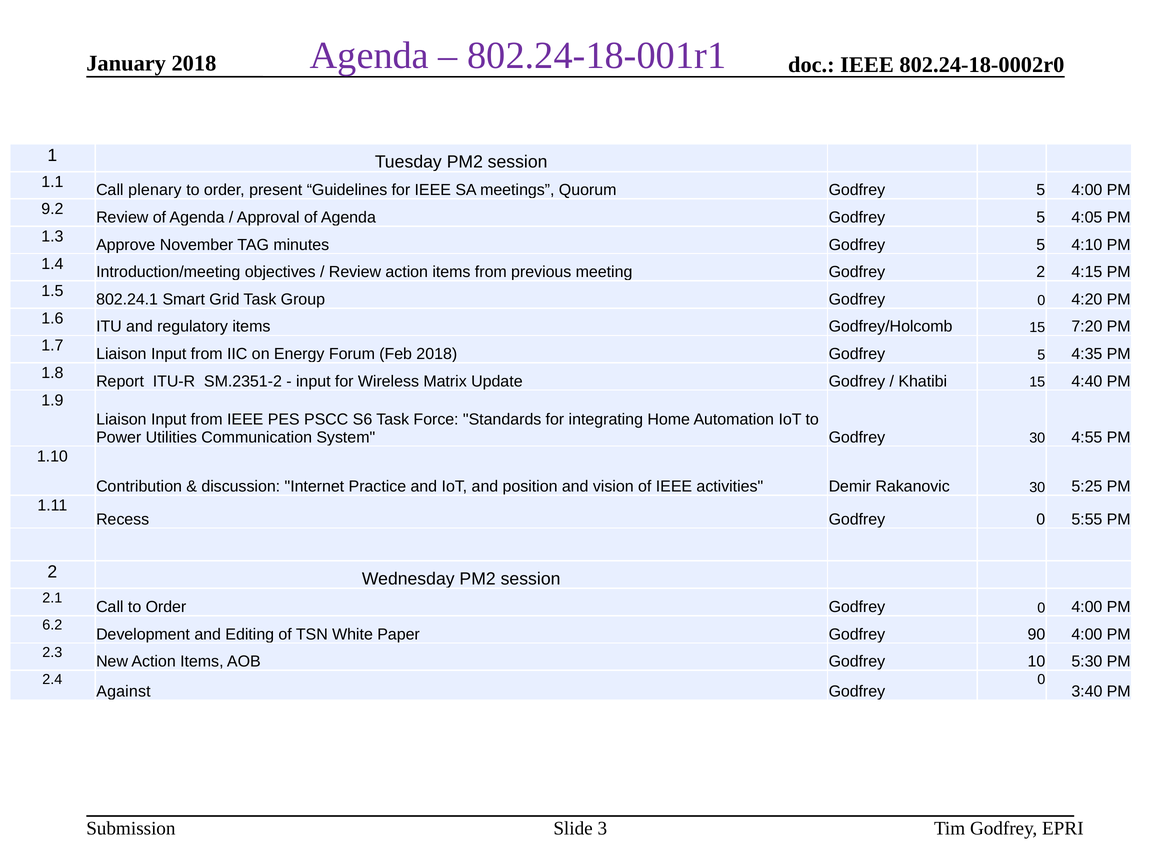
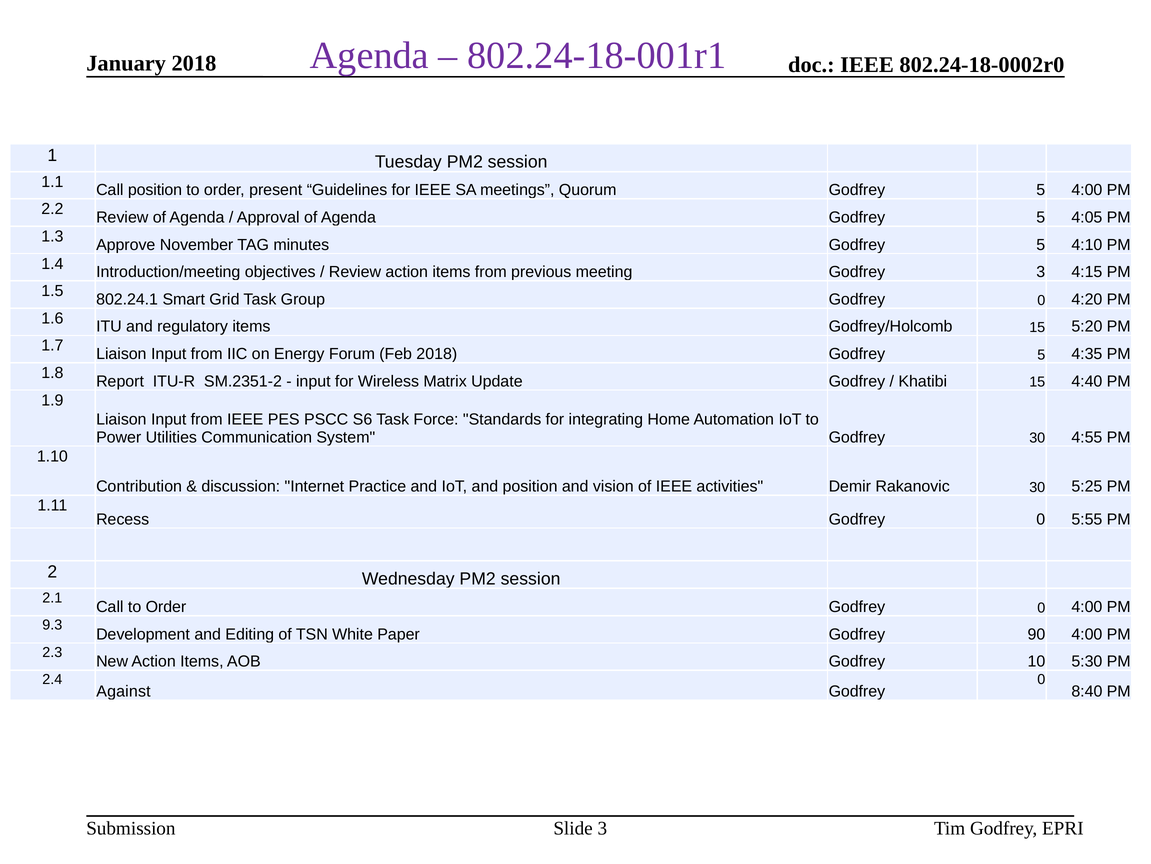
Call plenary: plenary -> position
9.2: 9.2 -> 2.2
Godfrey 2: 2 -> 3
7:20: 7:20 -> 5:20
6.2: 6.2 -> 9.3
3:40: 3:40 -> 8:40
